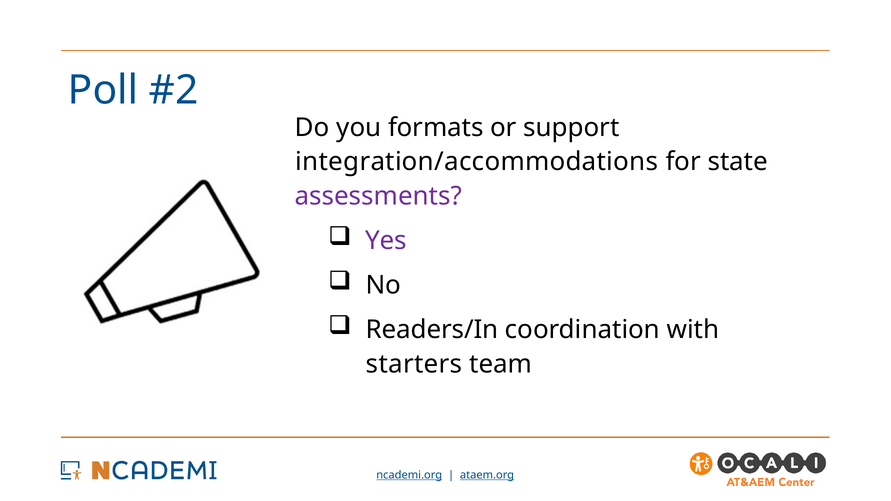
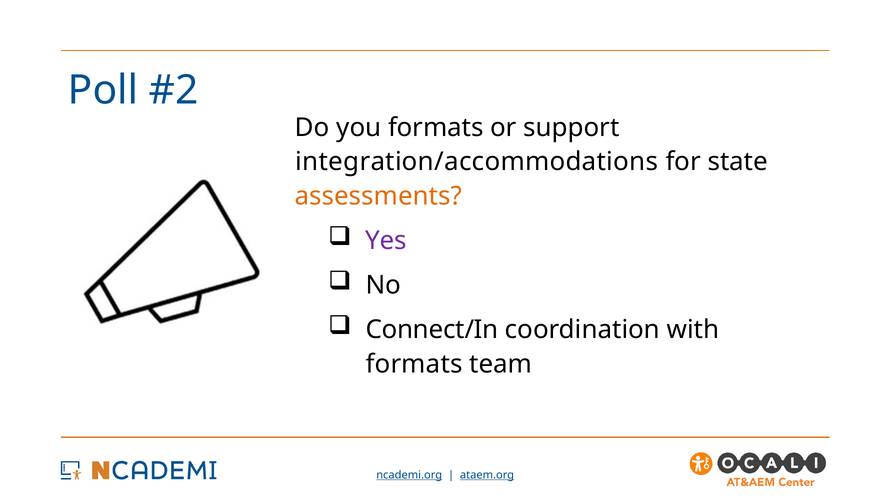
assessments colour: purple -> orange
Readers/In: Readers/In -> Connect/In
starters at (414, 364): starters -> formats
